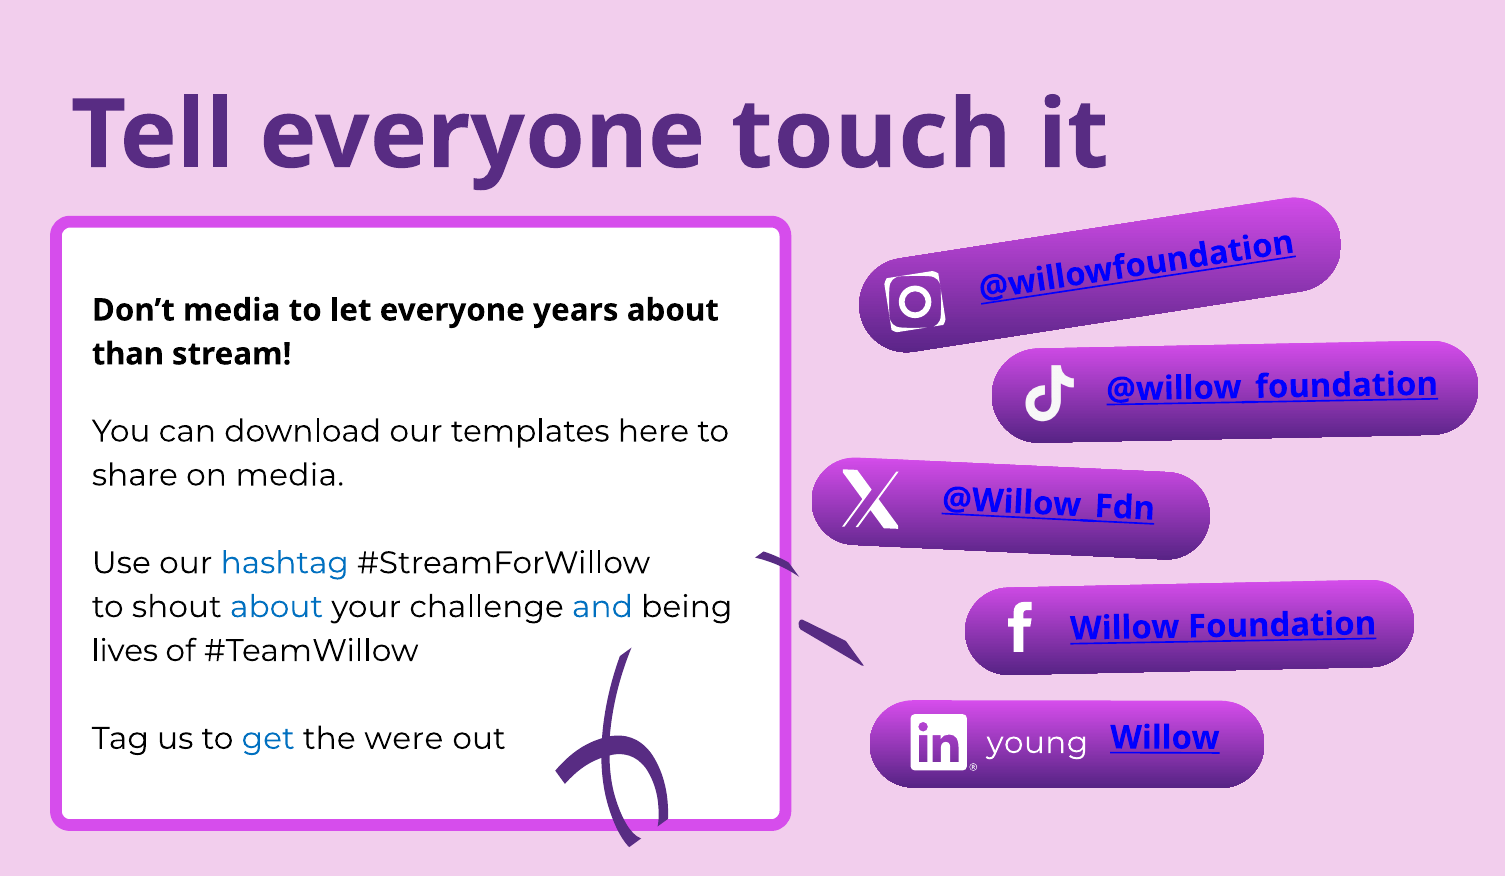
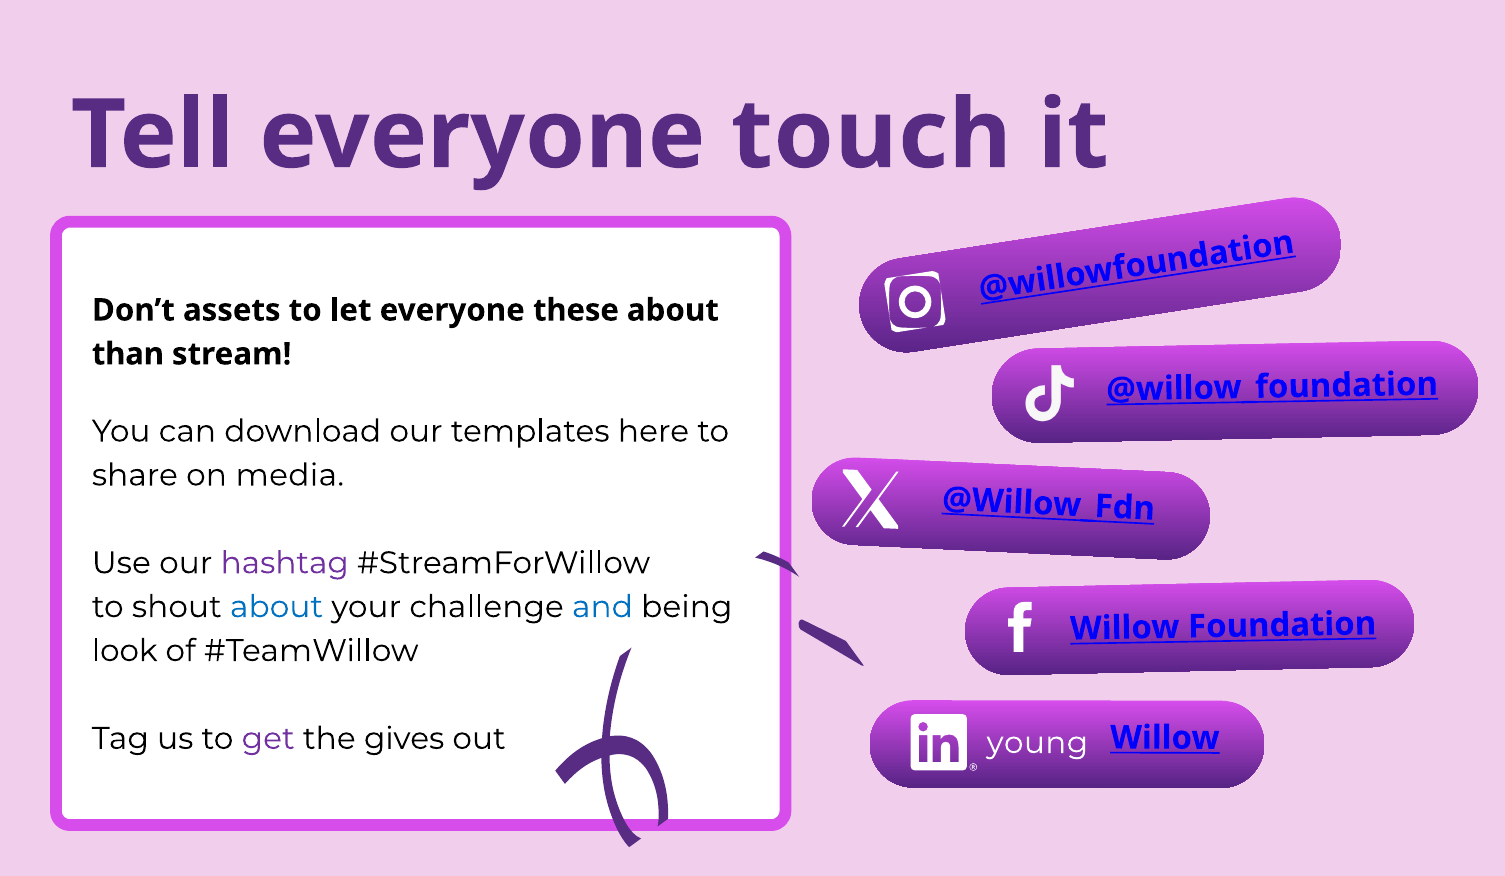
Don’t media: media -> assets
years: years -> these
hashtag colour: blue -> purple
lives: lives -> look
get colour: blue -> purple
were: were -> gives
